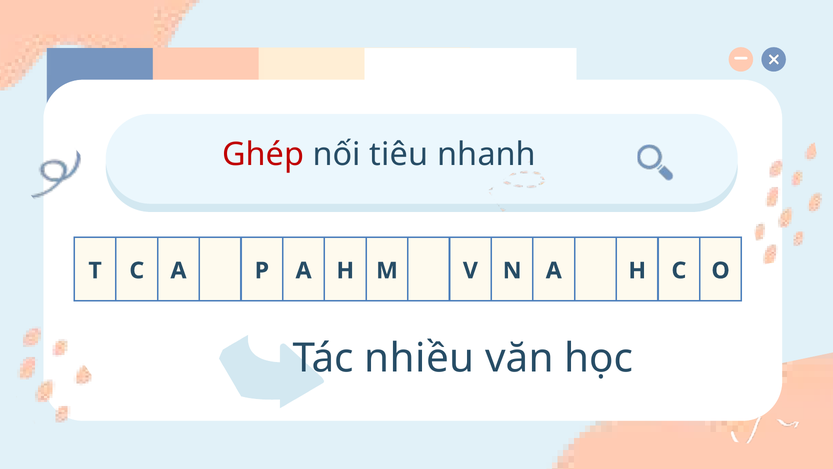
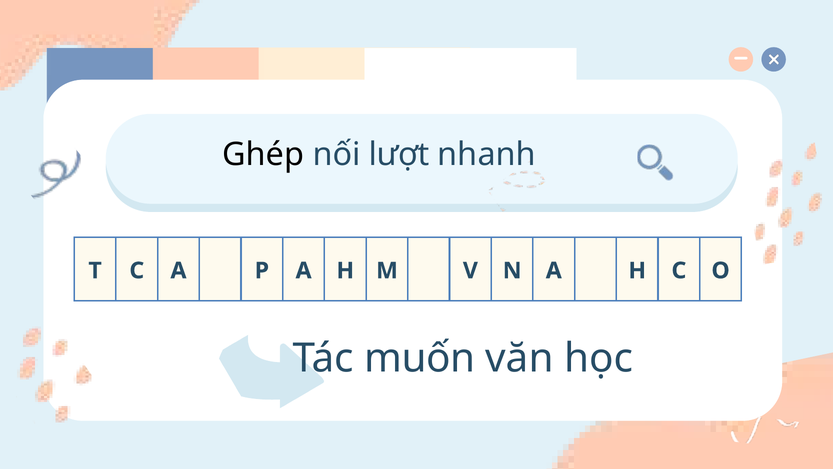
Ghép colour: red -> black
tiêu: tiêu -> lượt
nhiều: nhiều -> muốn
